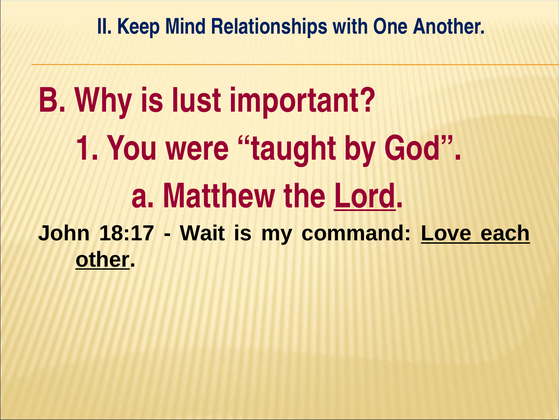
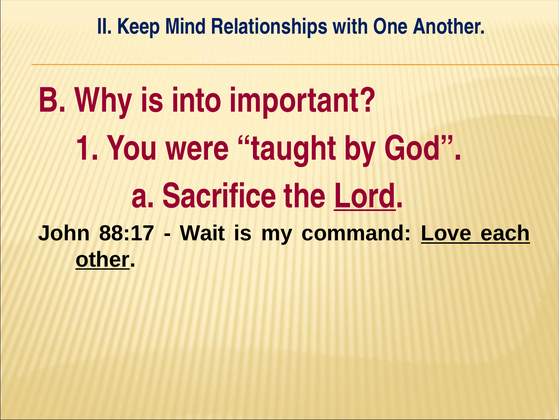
lust: lust -> into
Matthew: Matthew -> Sacrifice
18:17: 18:17 -> 88:17
